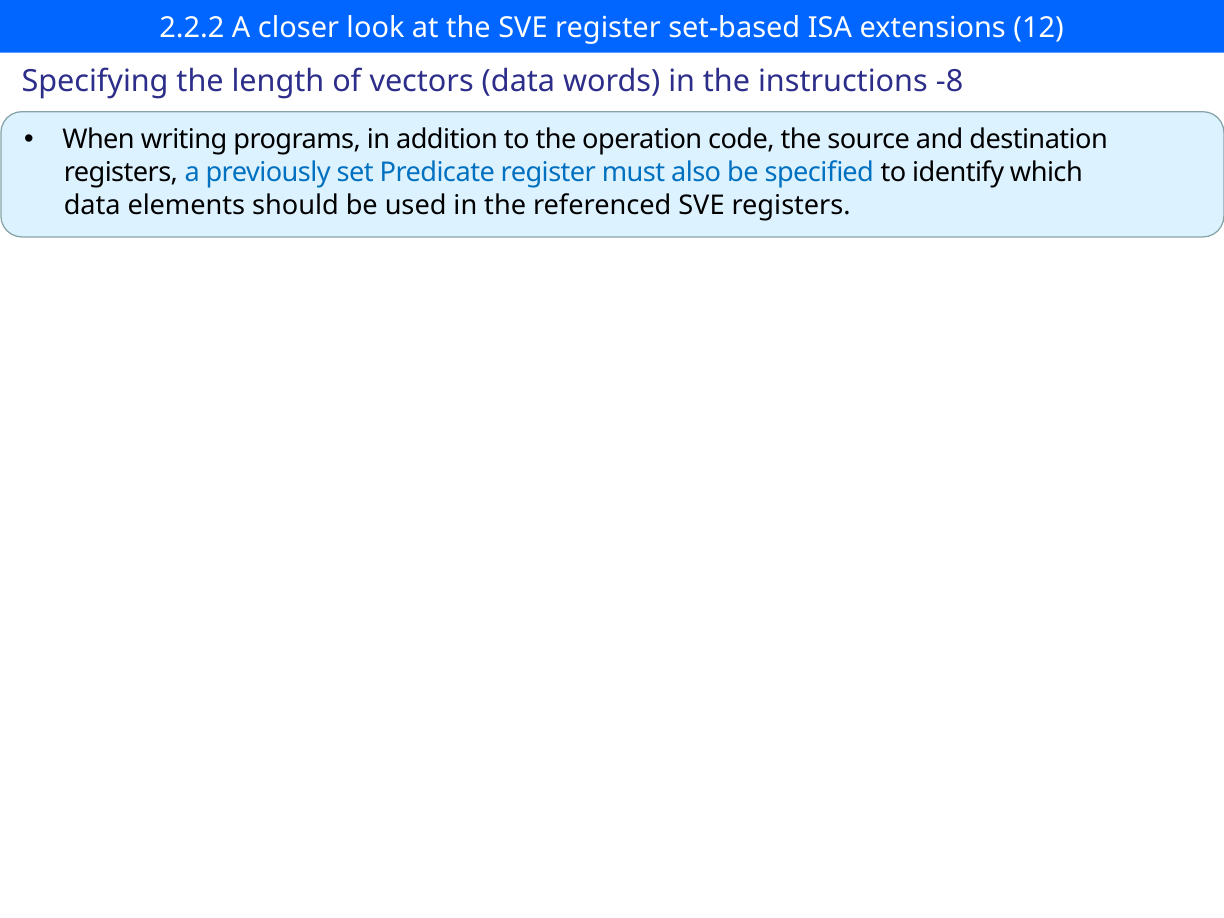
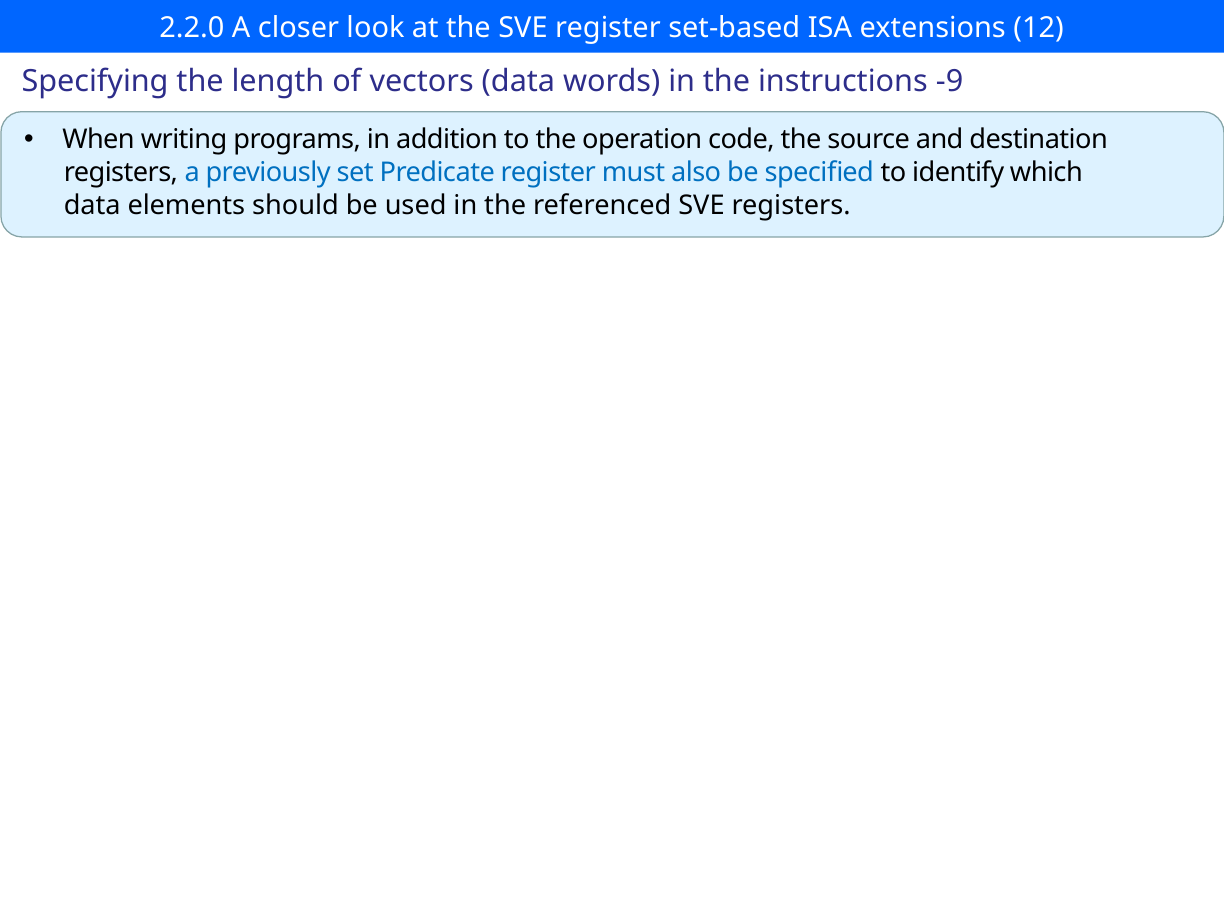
2.2.2: 2.2.2 -> 2.2.0
-8: -8 -> -9
